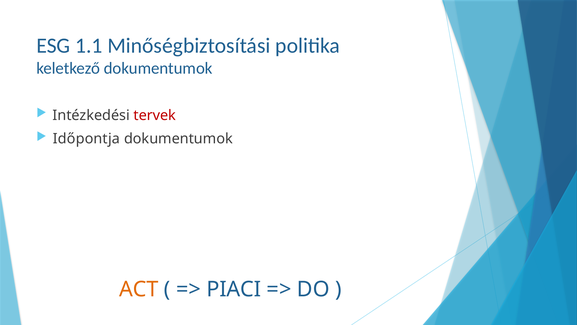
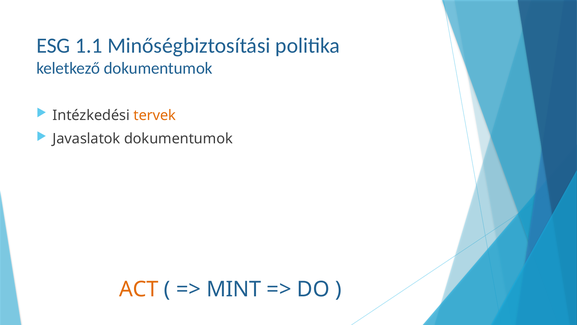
tervek colour: red -> orange
Időpontja: Időpontja -> Javaslatok
PIACI: PIACI -> MINT
